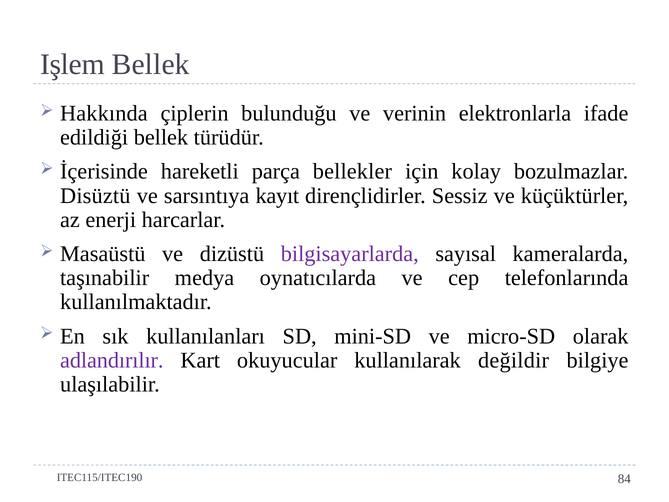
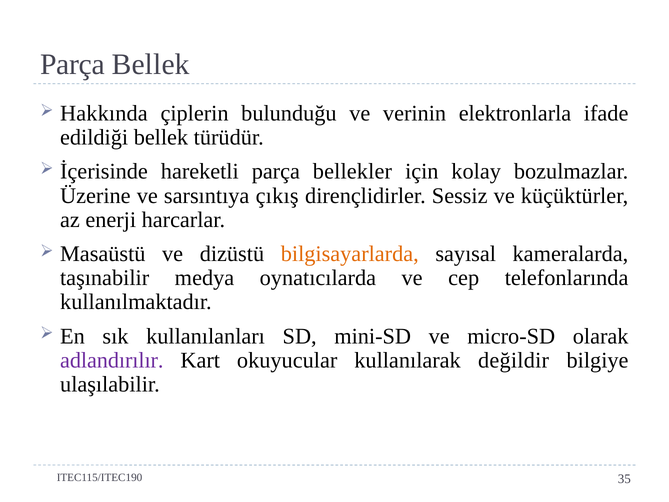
Işlem at (72, 64): Işlem -> Parça
Disüztü: Disüztü -> Üzerine
kayıt: kayıt -> çıkış
bilgisayarlarda colour: purple -> orange
84: 84 -> 35
